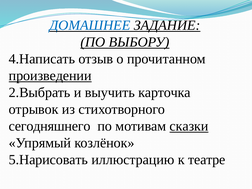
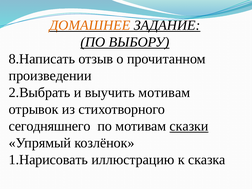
ДОМАШНЕЕ colour: blue -> orange
4.Написать: 4.Написать -> 8.Написать
произведении underline: present -> none
выучить карточка: карточка -> мотивам
5.Нарисовать: 5.Нарисовать -> 1.Нарисовать
театре: театре -> сказка
